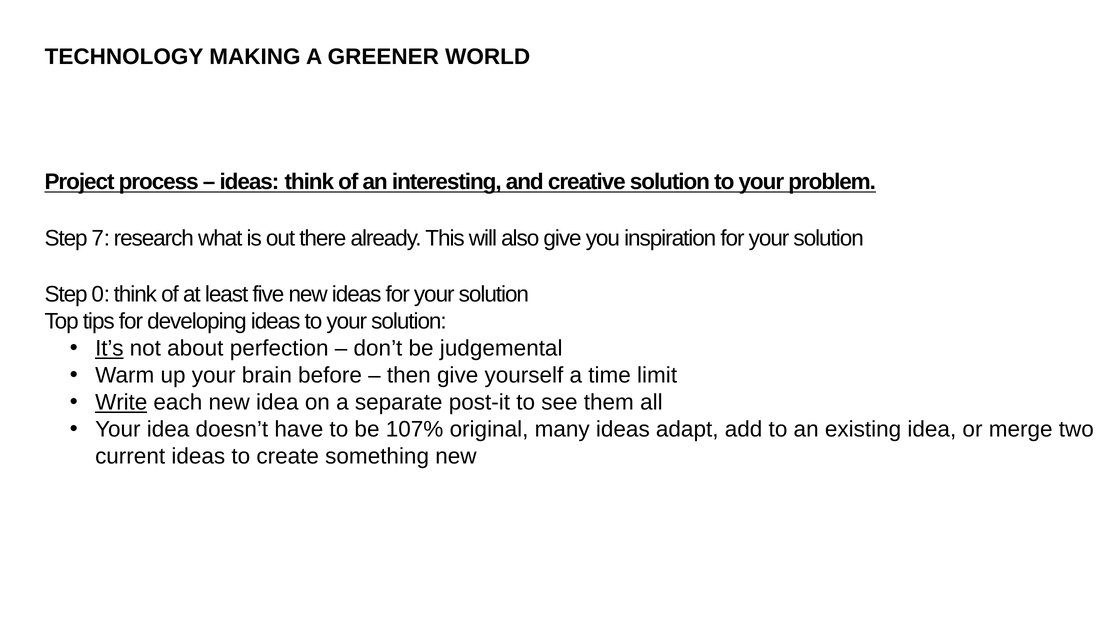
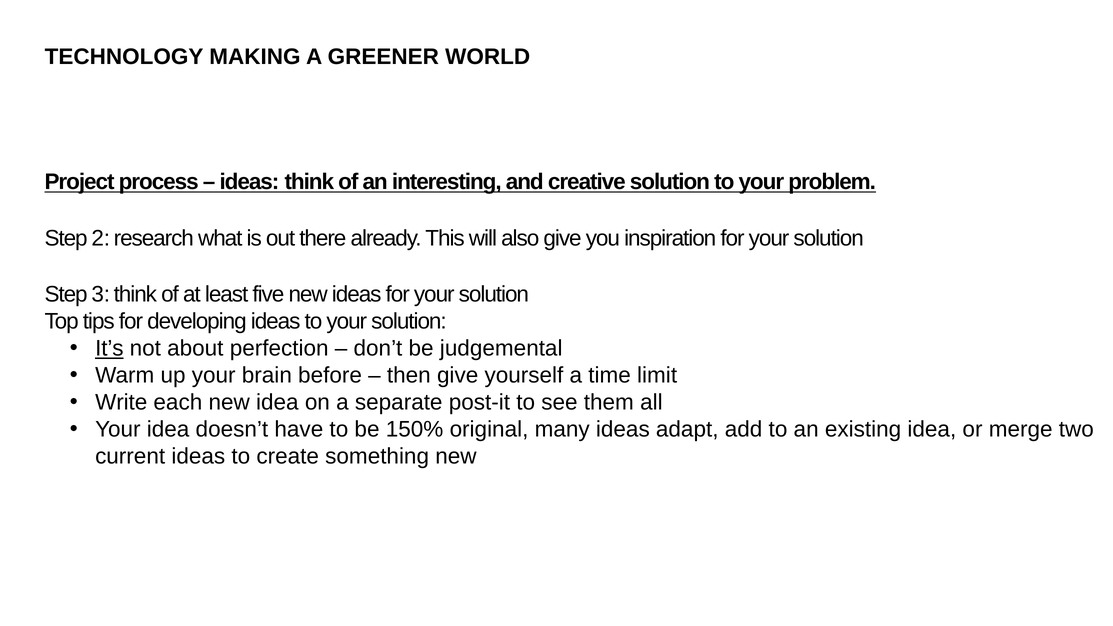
7: 7 -> 2
0: 0 -> 3
Write underline: present -> none
107%: 107% -> 150%
